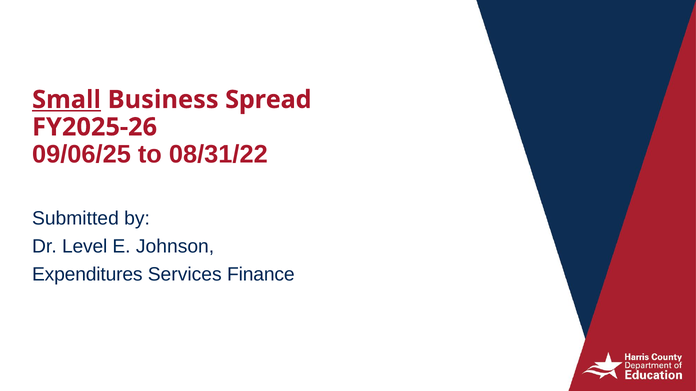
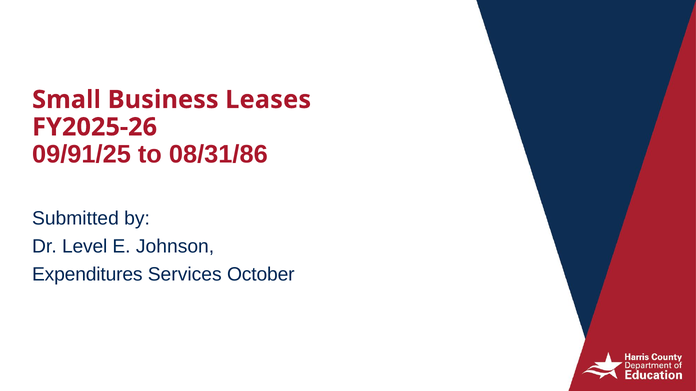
Small underline: present -> none
Spread: Spread -> Leases
09/06/25: 09/06/25 -> 09/91/25
08/31/22: 08/31/22 -> 08/31/86
Finance: Finance -> October
